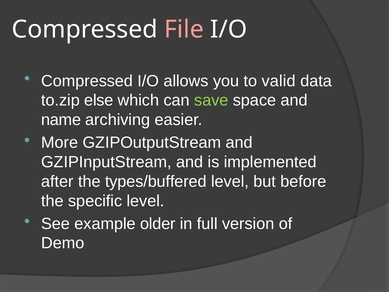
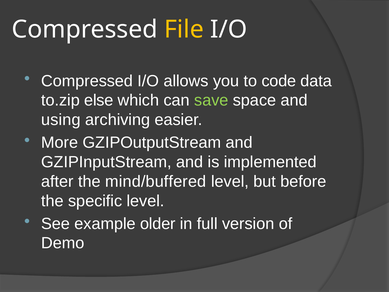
File colour: pink -> yellow
valid: valid -> code
name: name -> using
types/buffered: types/buffered -> mind/buffered
